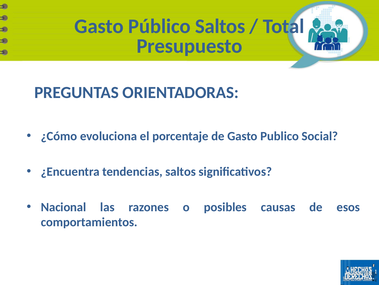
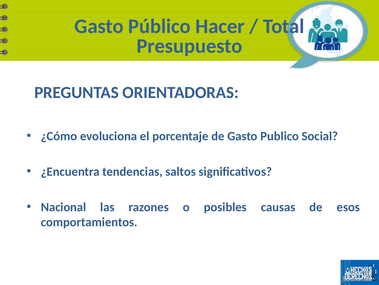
Público Saltos: Saltos -> Hacer
